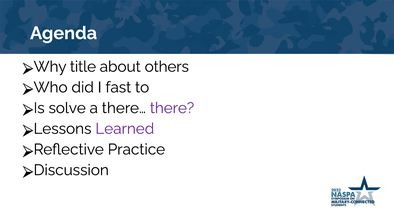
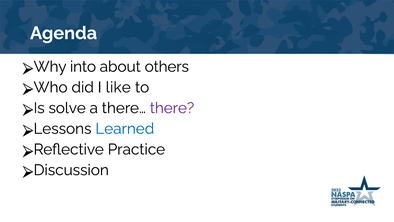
title: title -> into
fast: fast -> like
Learned colour: purple -> blue
